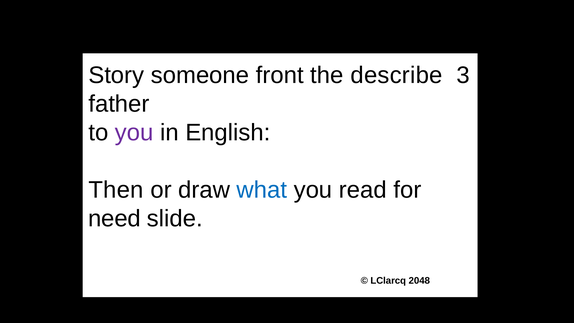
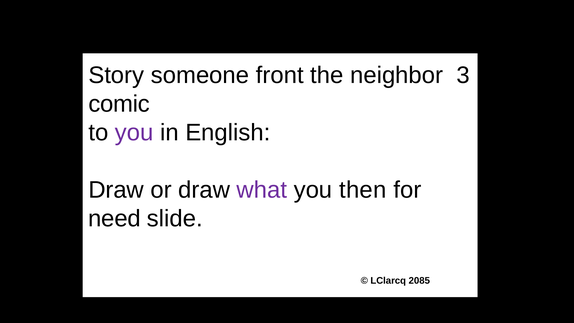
describe: describe -> neighbor
father: father -> comic
Then at (116, 190): Then -> Draw
what colour: blue -> purple
read: read -> then
2048: 2048 -> 2085
